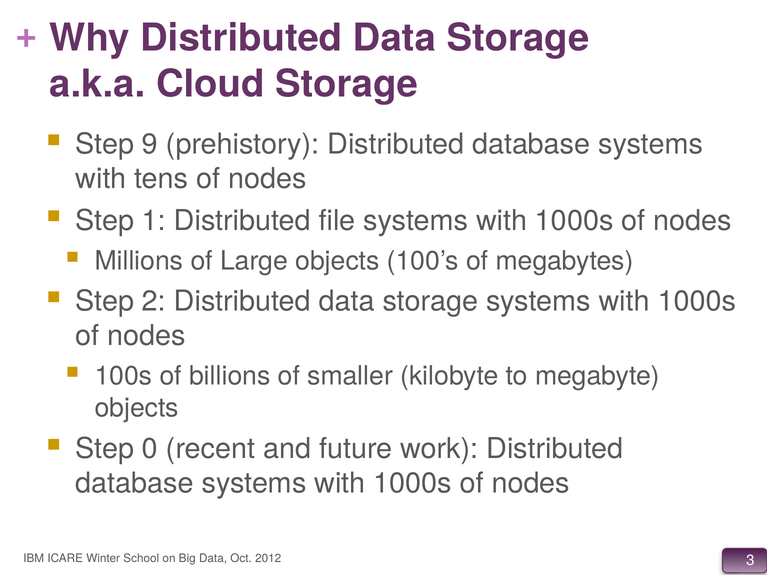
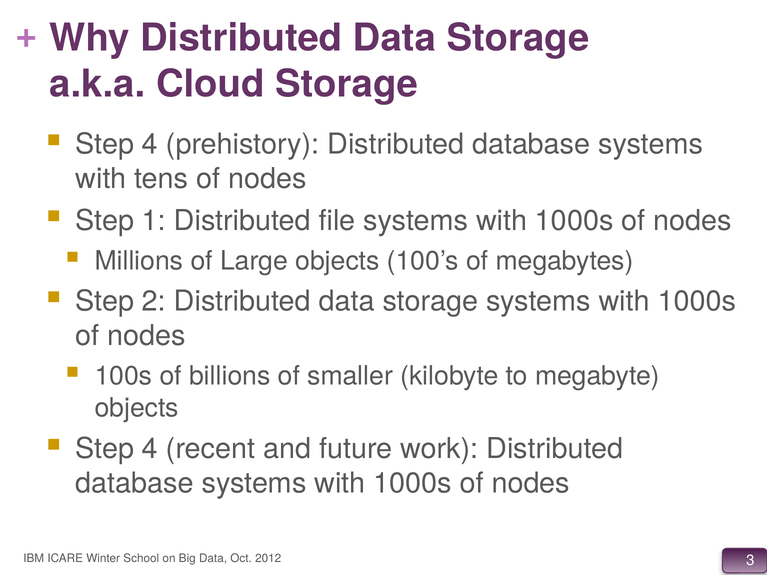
9 at (150, 144): 9 -> 4
0 at (150, 449): 0 -> 4
